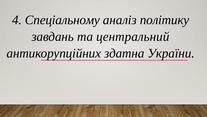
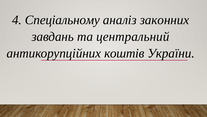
політику: політику -> законних
здатна: здатна -> коштів
